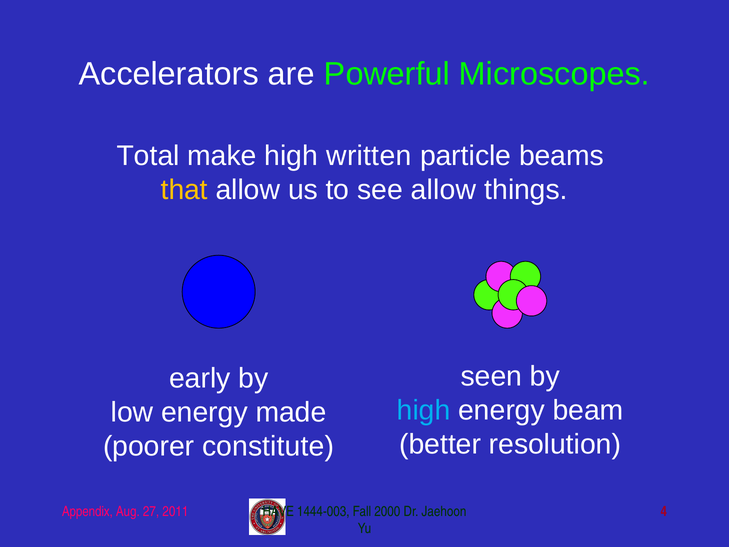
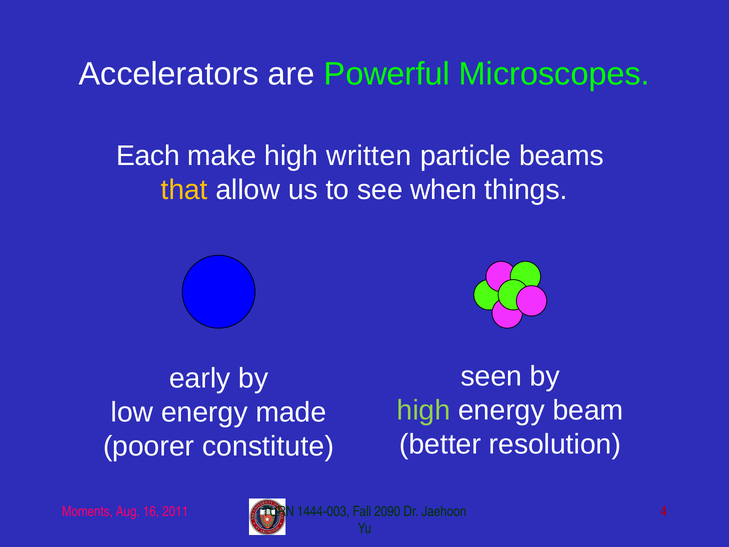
Total: Total -> Each
see allow: allow -> when
high at (424, 410) colour: light blue -> light green
Appendix: Appendix -> Moments
27: 27 -> 16
HAVE: HAVE -> TURN
2000: 2000 -> 2090
